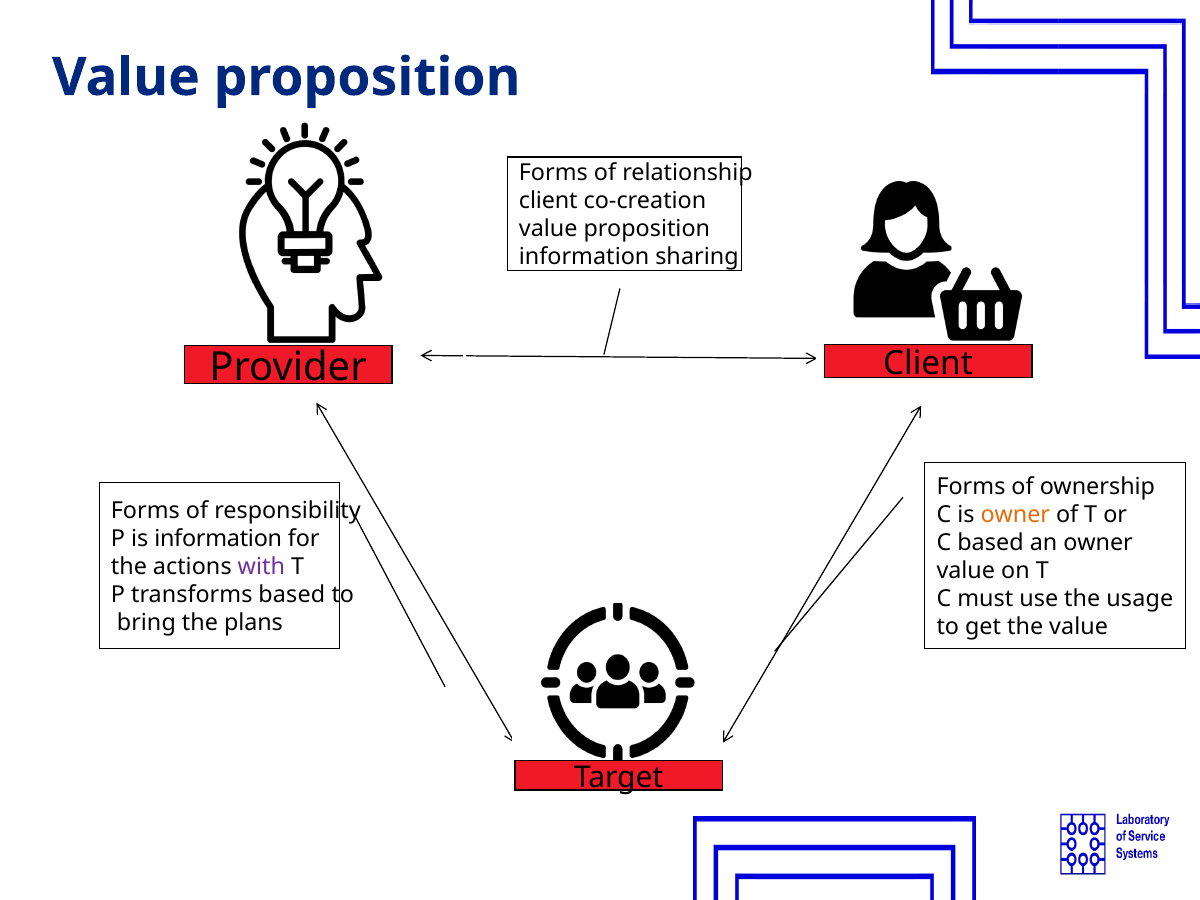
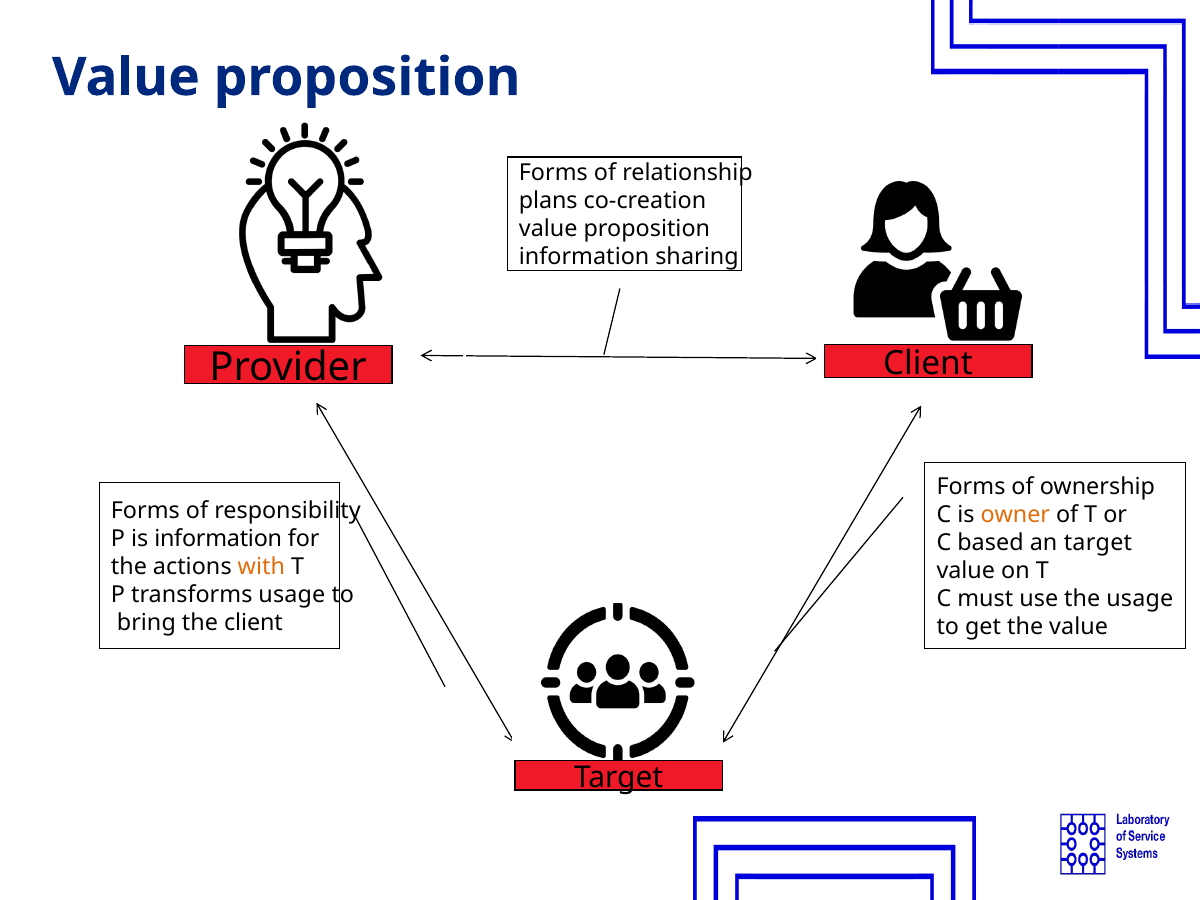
client at (548, 201): client -> plans
an owner: owner -> target
with colour: purple -> orange
transforms based: based -> usage
the plans: plans -> client
